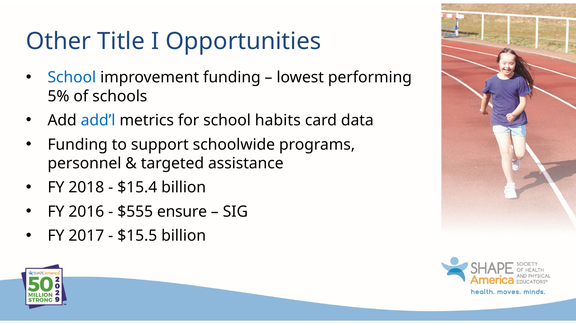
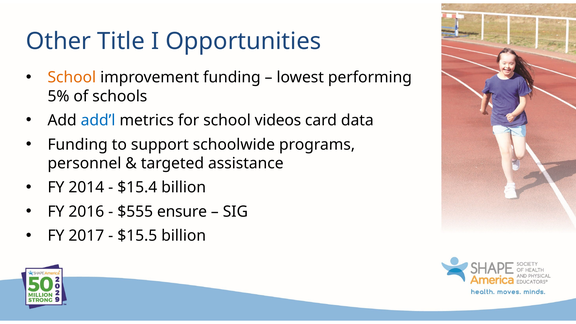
School at (72, 77) colour: blue -> orange
habits: habits -> videos
2018: 2018 -> 2014
